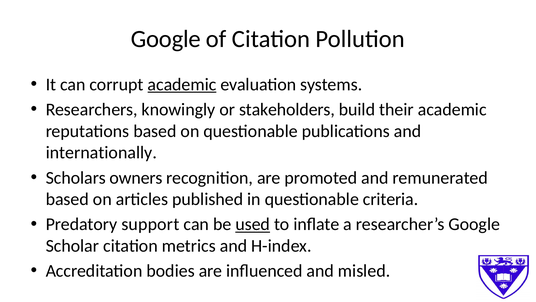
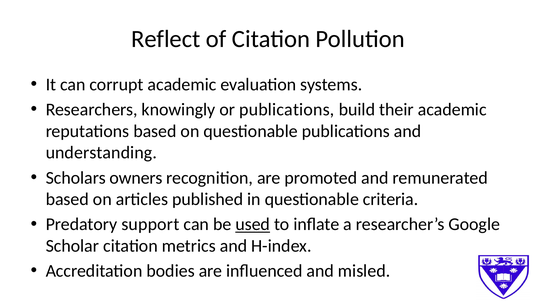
Google at (166, 39): Google -> Reflect
academic at (182, 84) underline: present -> none
or stakeholders: stakeholders -> publications
internationally: internationally -> understanding
